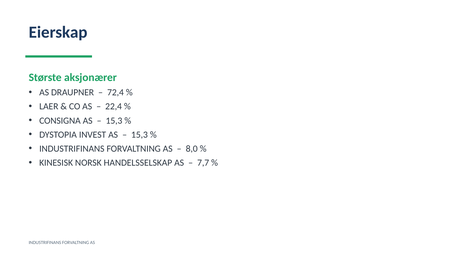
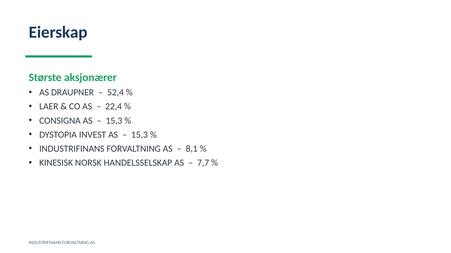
72,4: 72,4 -> 52,4
8,0: 8,0 -> 8,1
